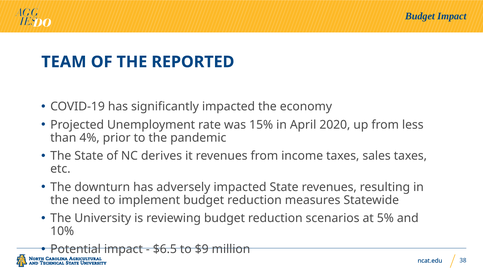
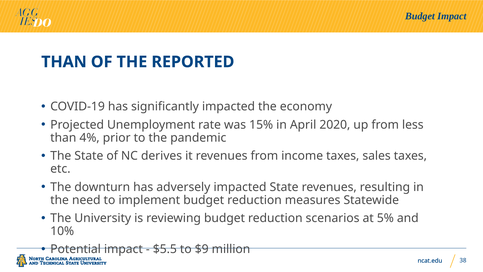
TEAM at (64, 62): TEAM -> THAN
$6.5: $6.5 -> $5.5
